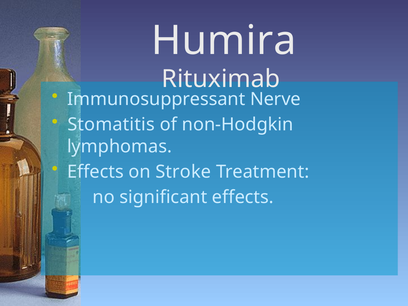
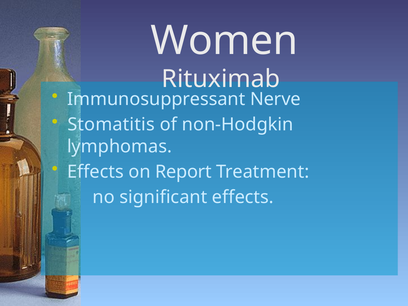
Humira: Humira -> Women
Stroke: Stroke -> Report
